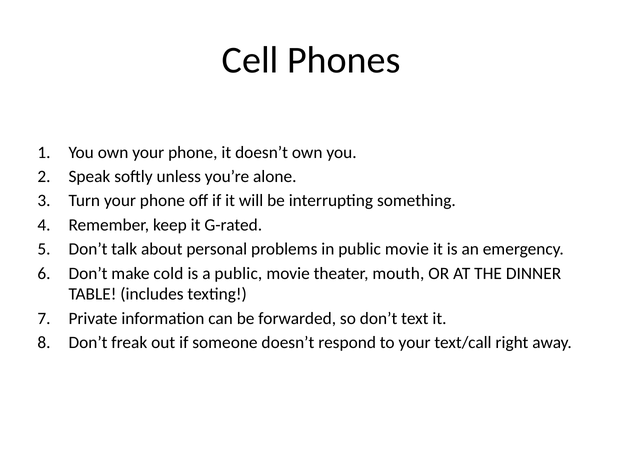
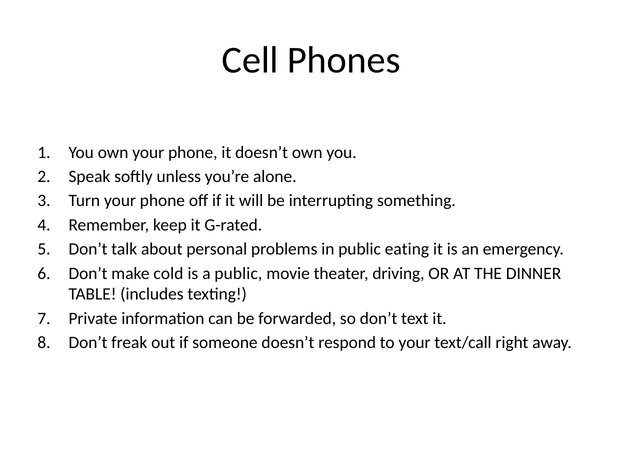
in public movie: movie -> eating
mouth: mouth -> driving
